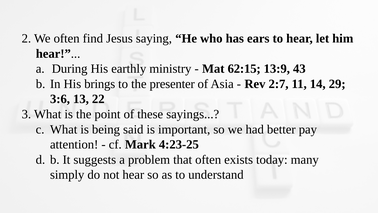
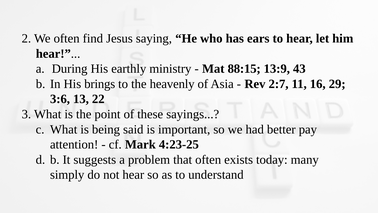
62:15: 62:15 -> 88:15
presenter: presenter -> heavenly
14: 14 -> 16
